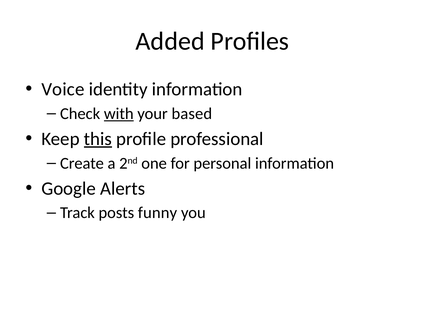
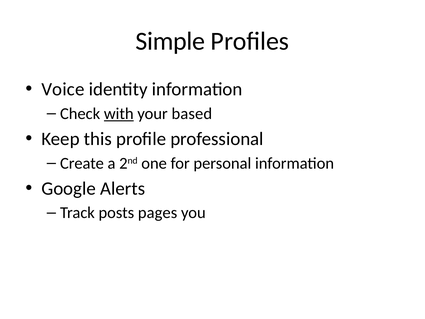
Added: Added -> Simple
this underline: present -> none
funny: funny -> pages
